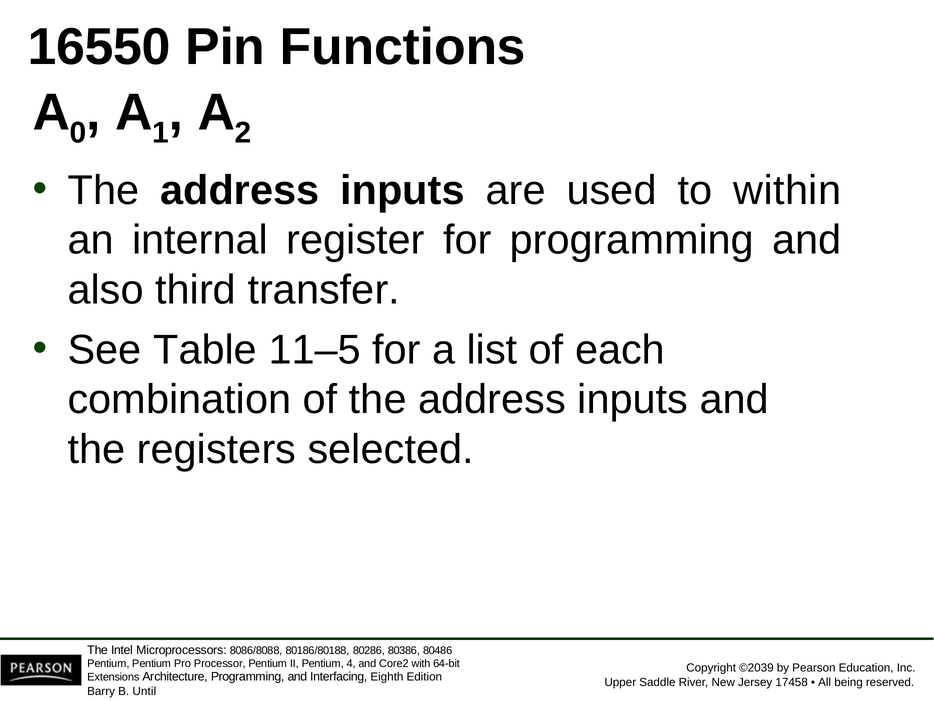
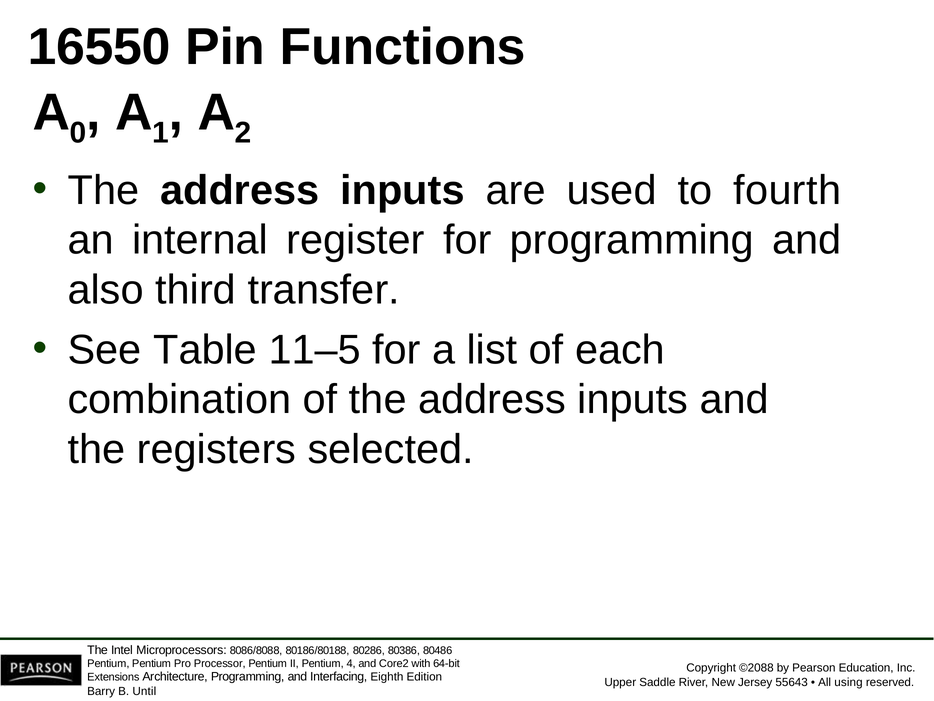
within: within -> fourth
©2039: ©2039 -> ©2088
17458: 17458 -> 55643
being: being -> using
